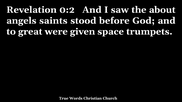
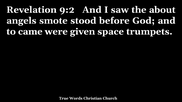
0:2: 0:2 -> 9:2
saints: saints -> smote
great: great -> came
